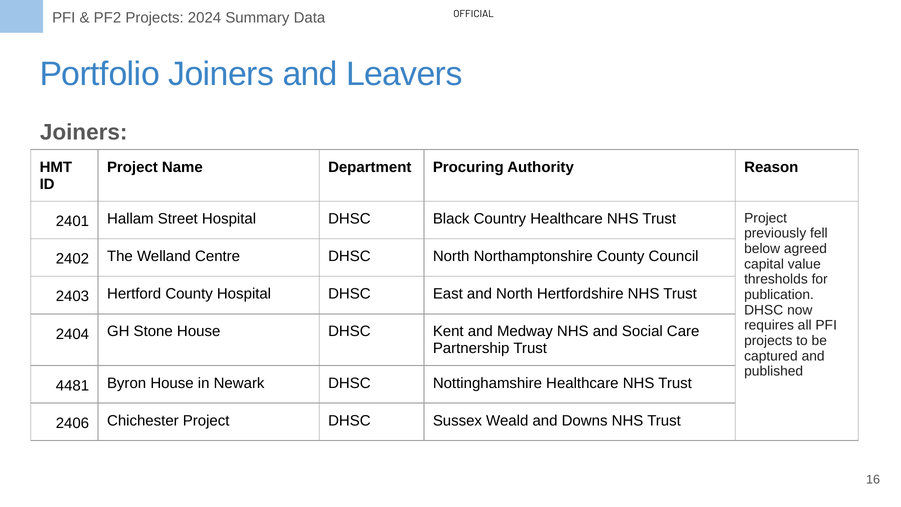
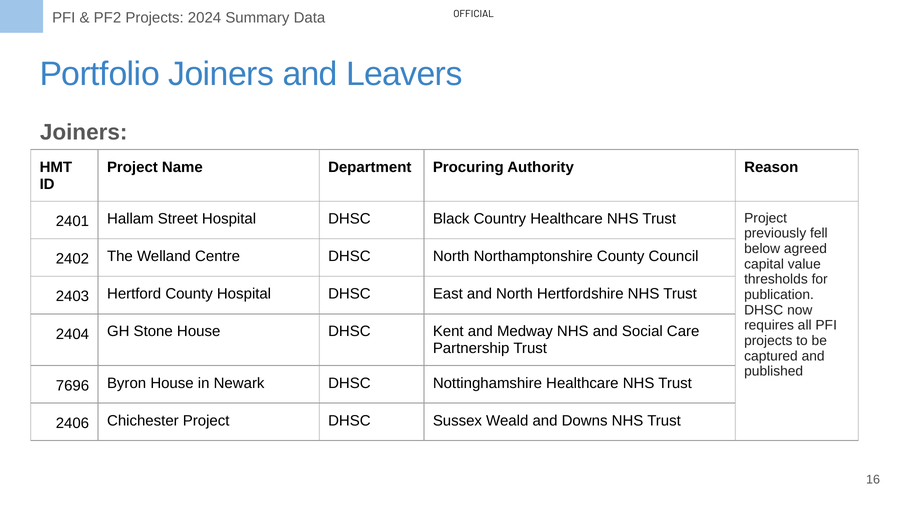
4481: 4481 -> 7696
